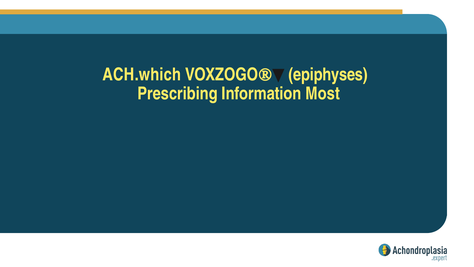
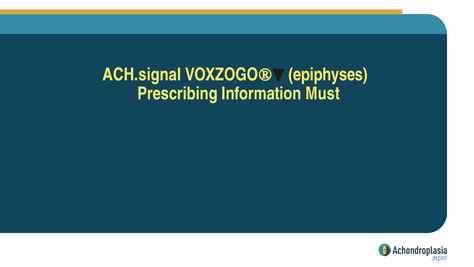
ACH.which: ACH.which -> ACH.signal
Most: Most -> Must
